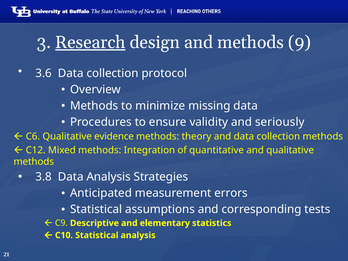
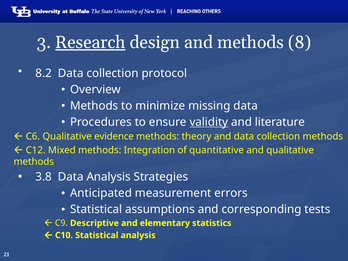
9: 9 -> 8
3.6: 3.6 -> 8.2
validity underline: none -> present
seriously: seriously -> literature
